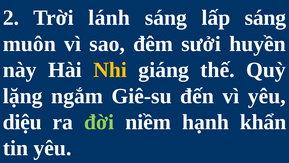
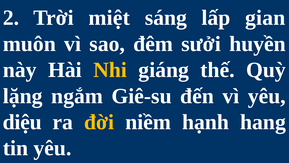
lánh: lánh -> miệt
lấp sáng: sáng -> gian
đời colour: light green -> yellow
khẩn: khẩn -> hang
